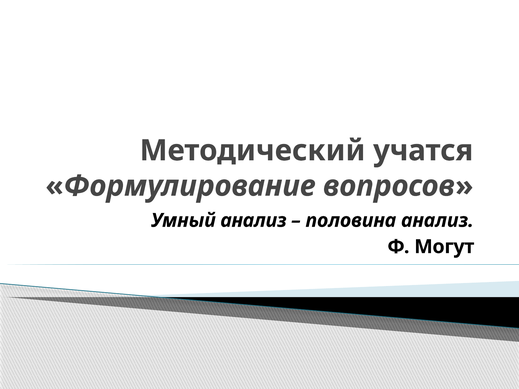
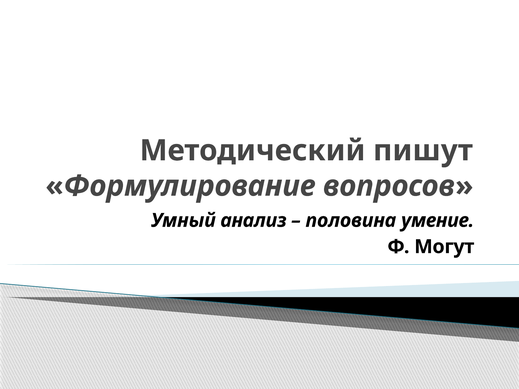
учатся: учатся -> пишут
половина анализ: анализ -> умение
